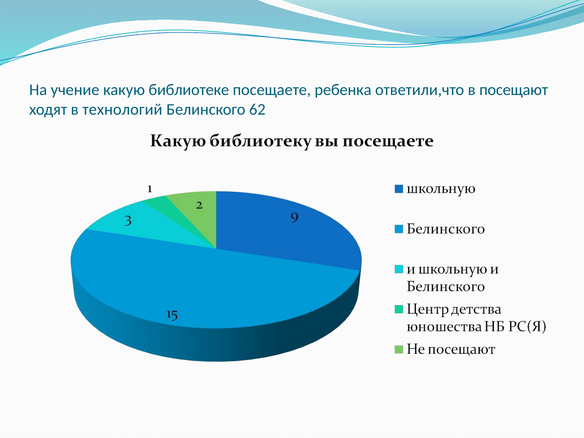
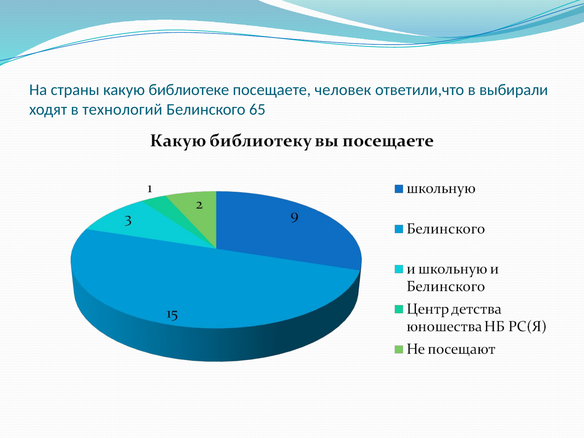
учение: учение -> страны
ребенка: ребенка -> человек
посещают: посещают -> выбирали
62: 62 -> 65
